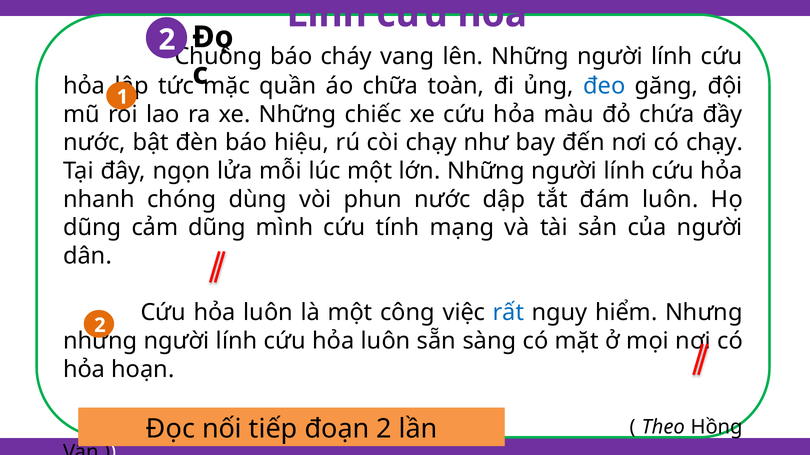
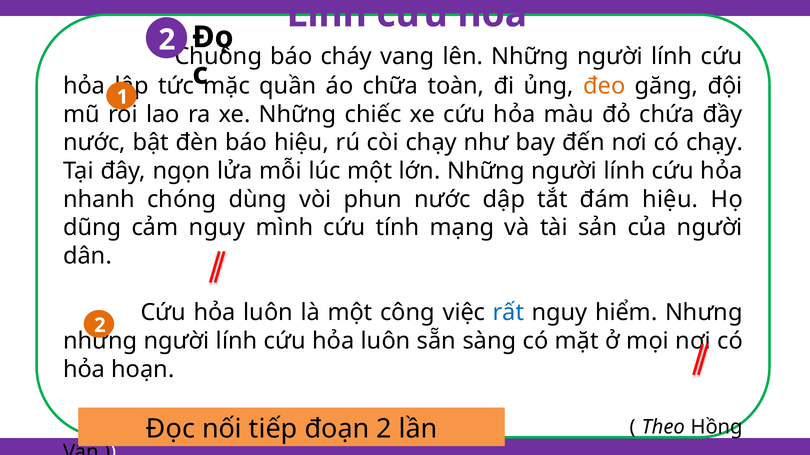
đeo colour: blue -> orange
đám luôn: luôn -> hiệu
cảm dũng: dũng -> nguy
